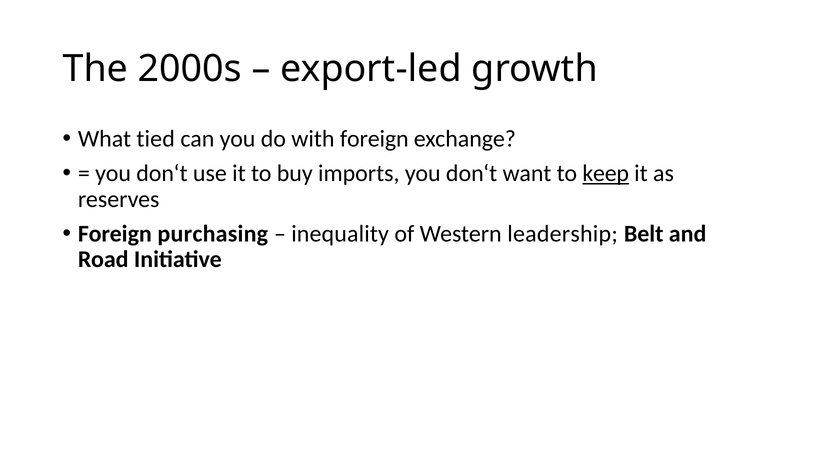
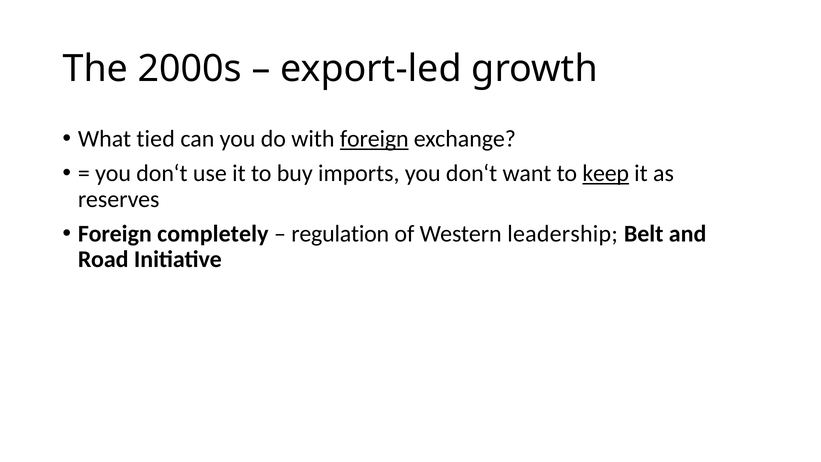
foreign at (374, 139) underline: none -> present
purchasing: purchasing -> completely
inequality: inequality -> regulation
